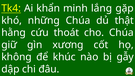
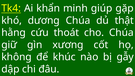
lắng: lắng -> giúp
những: những -> dương
